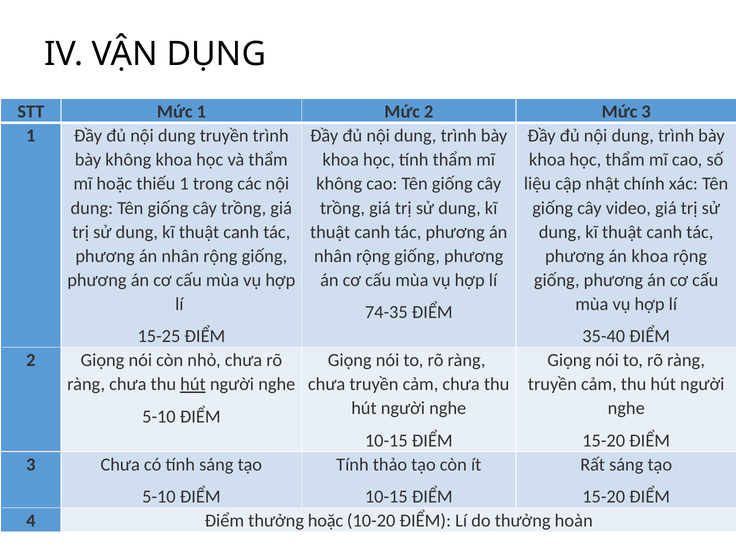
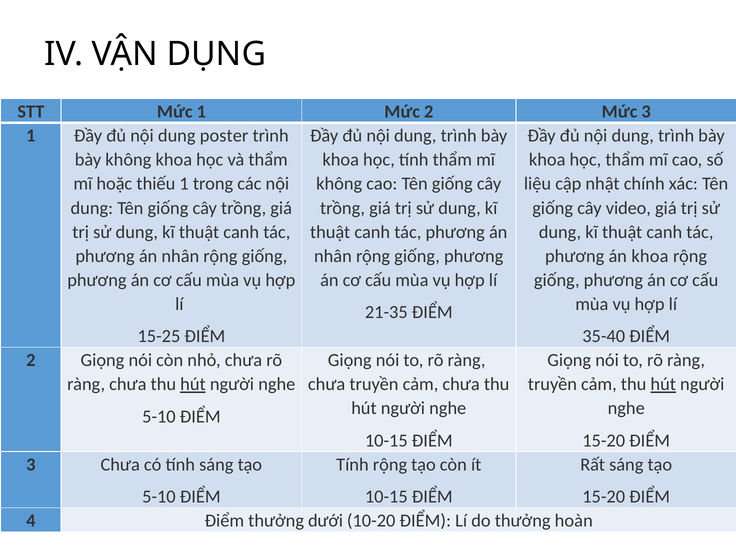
dung truyền: truyền -> poster
74-35: 74-35 -> 21-35
hút at (663, 384) underline: none -> present
Tính thảo: thảo -> rộng
thưởng hoặc: hoặc -> dưới
